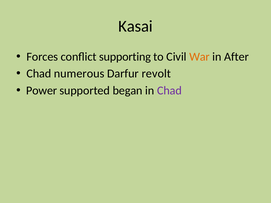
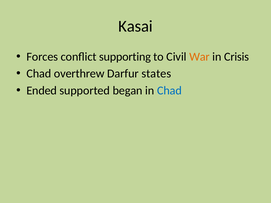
After: After -> Crisis
numerous: numerous -> overthrew
revolt: revolt -> states
Power: Power -> Ended
Chad at (169, 91) colour: purple -> blue
